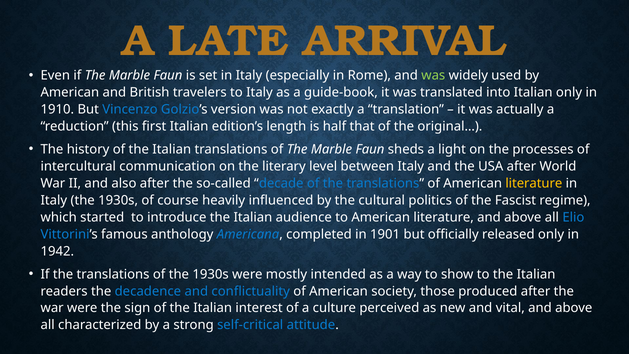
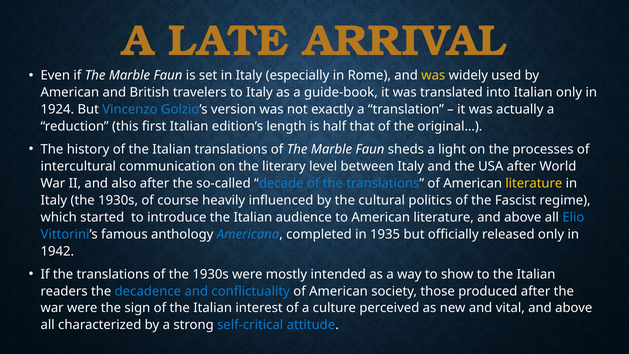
was at (433, 76) colour: light green -> yellow
1910: 1910 -> 1924
1901: 1901 -> 1935
